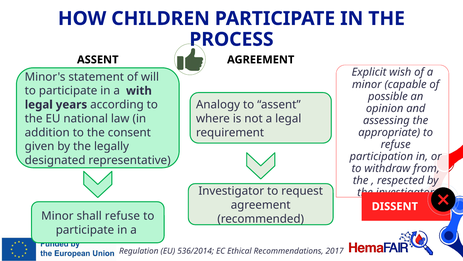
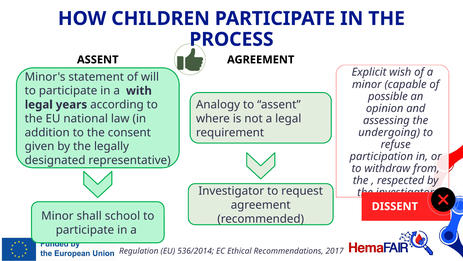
appropriate: appropriate -> undergoing
shall refuse: refuse -> school
